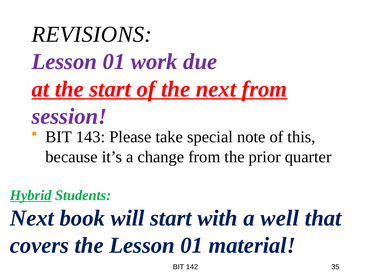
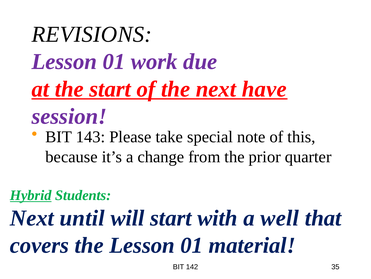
next from: from -> have
book: book -> until
